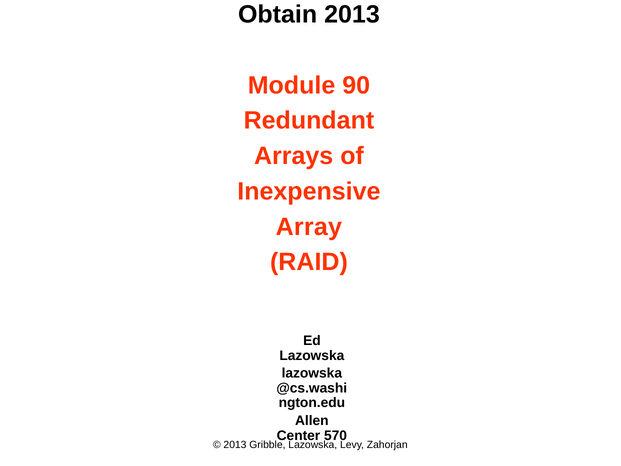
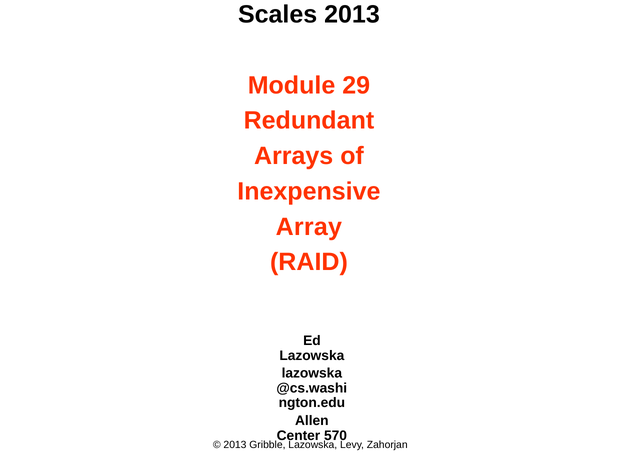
Obtain: Obtain -> Scales
90: 90 -> 29
